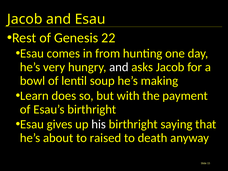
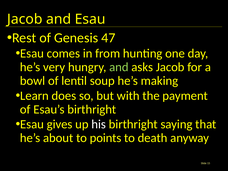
22: 22 -> 47
and at (119, 67) colour: white -> light green
raised: raised -> points
